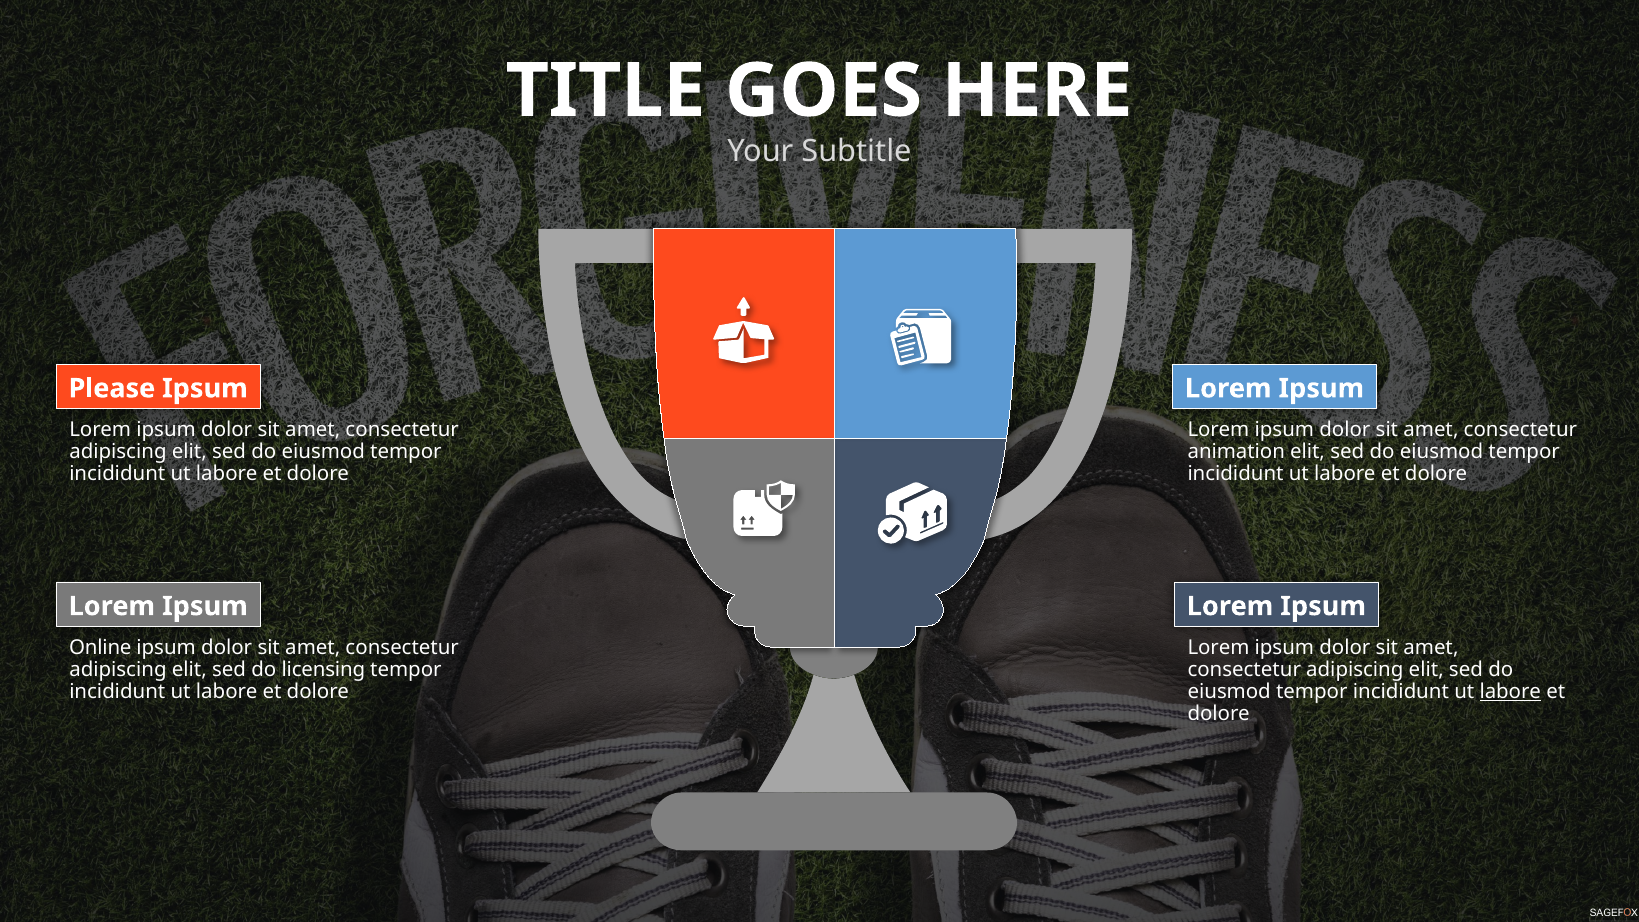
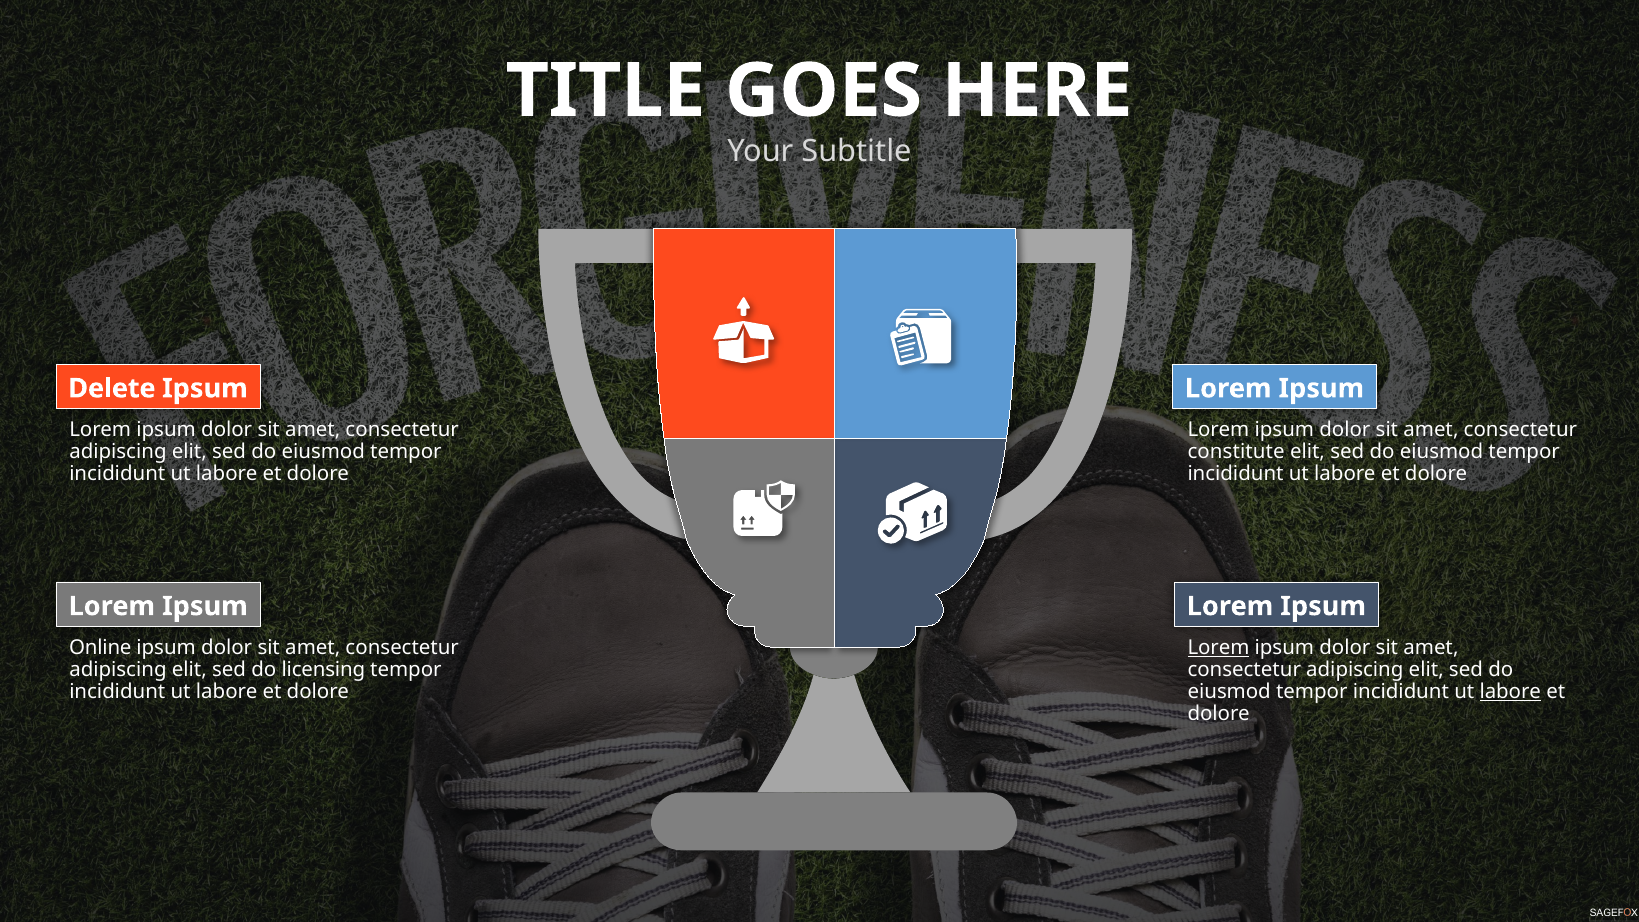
Please: Please -> Delete
animation: animation -> constitute
Lorem at (1218, 648) underline: none -> present
